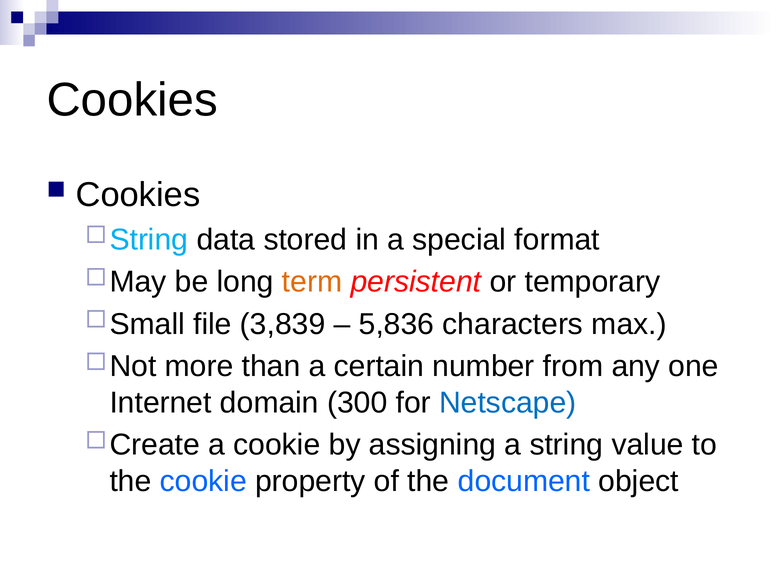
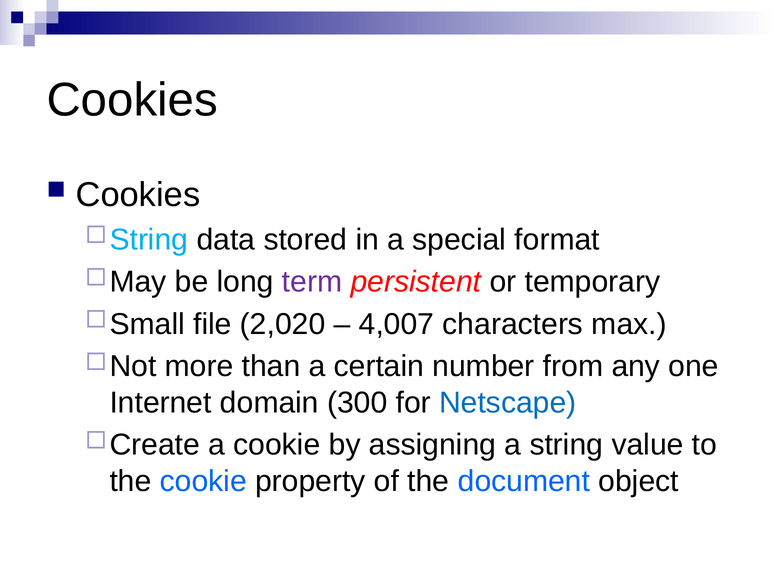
term colour: orange -> purple
3,839: 3,839 -> 2,020
5,836: 5,836 -> 4,007
